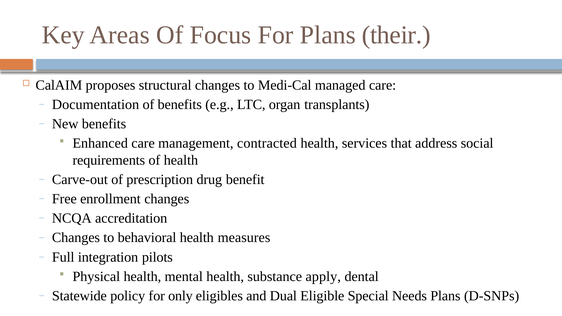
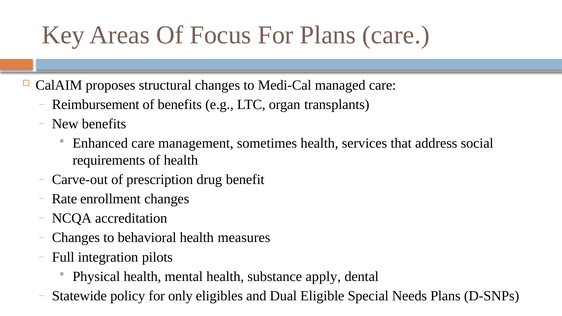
Plans their: their -> care
Documentation: Documentation -> Reimbursement
contracted: contracted -> sometimes
Free: Free -> Rate
